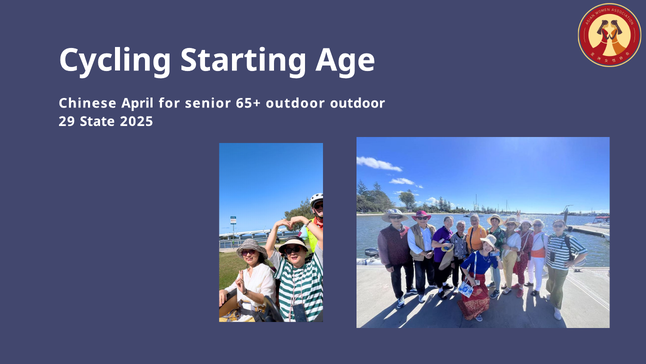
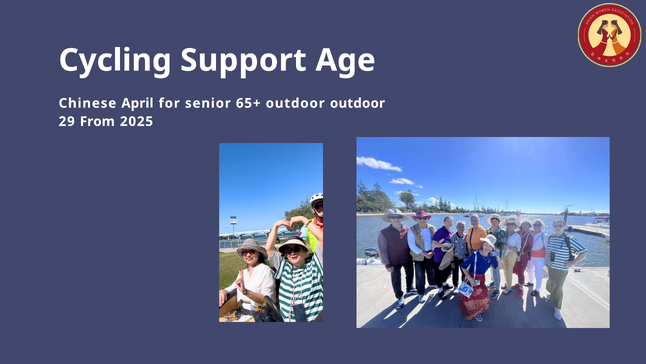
Starting: Starting -> Support
State: State -> From
